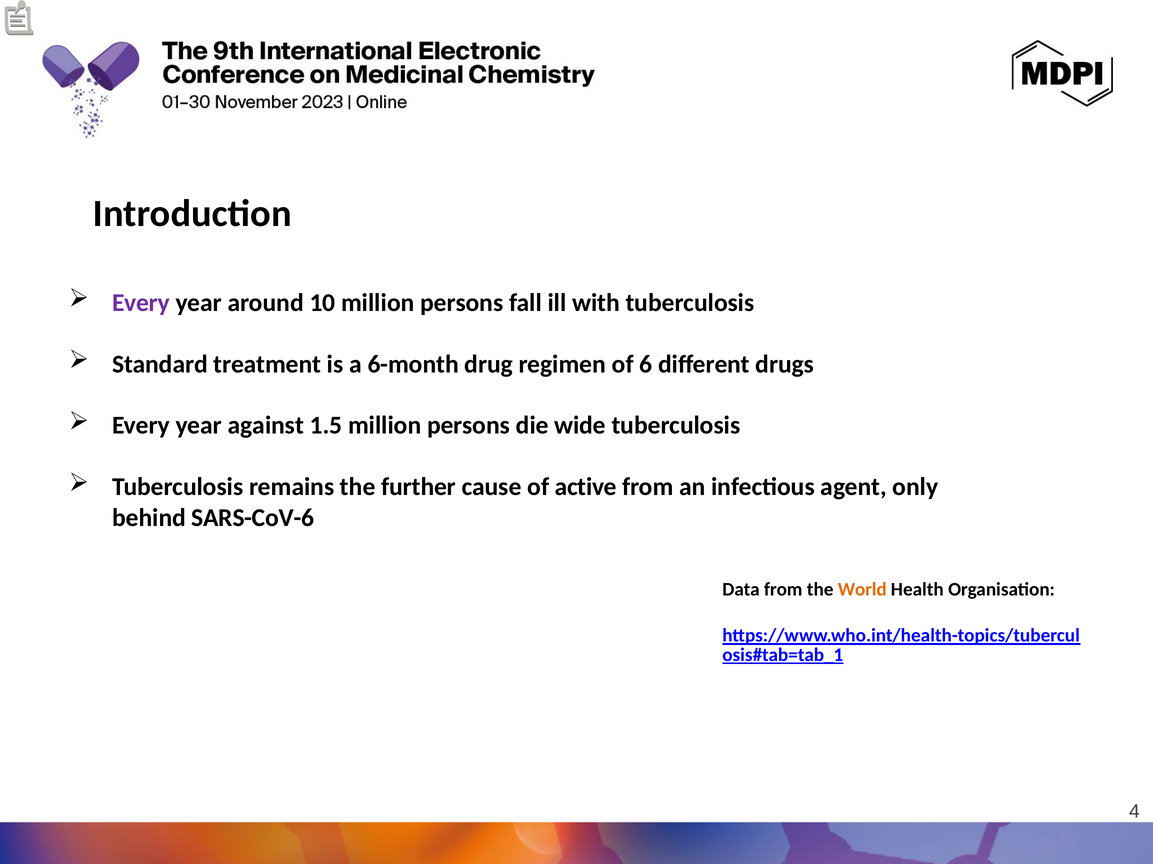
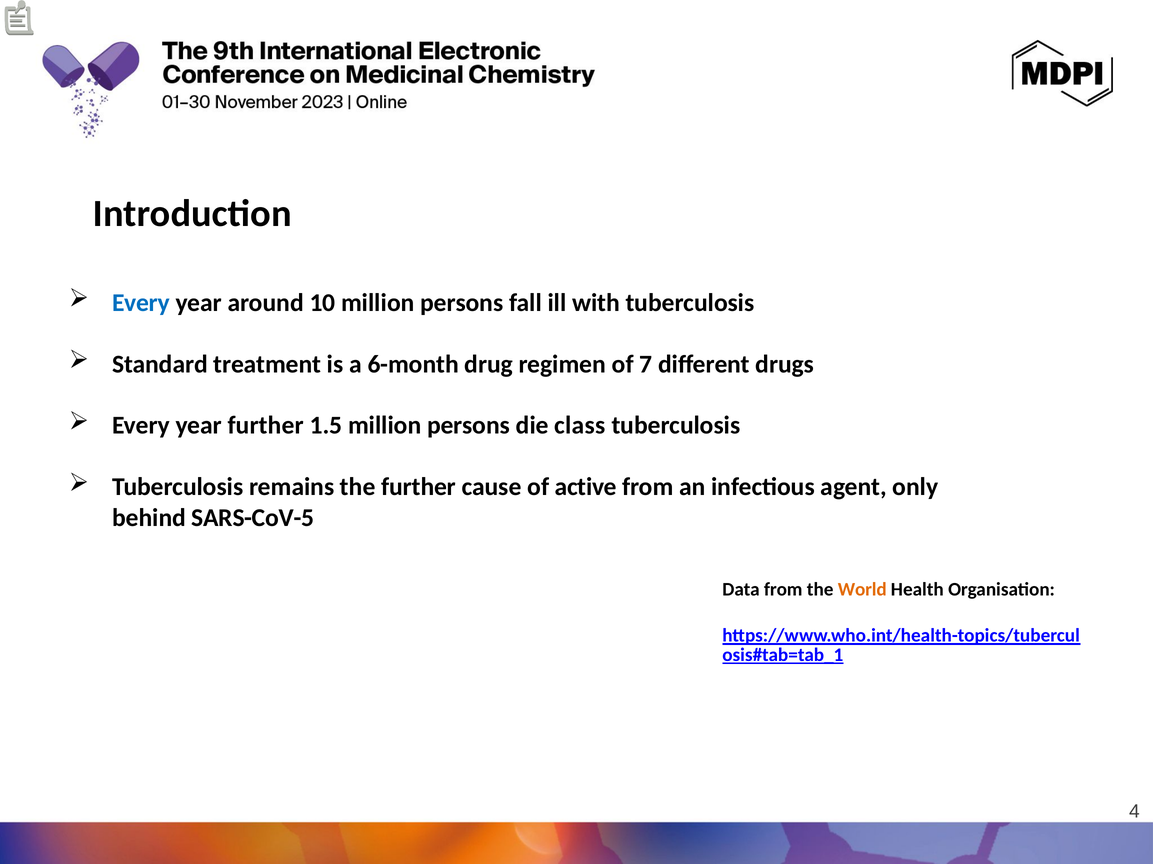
Every at (141, 303) colour: purple -> blue
6: 6 -> 7
year against: against -> further
wide: wide -> class
SARS-CoV-6: SARS-CoV-6 -> SARS-CoV-5
